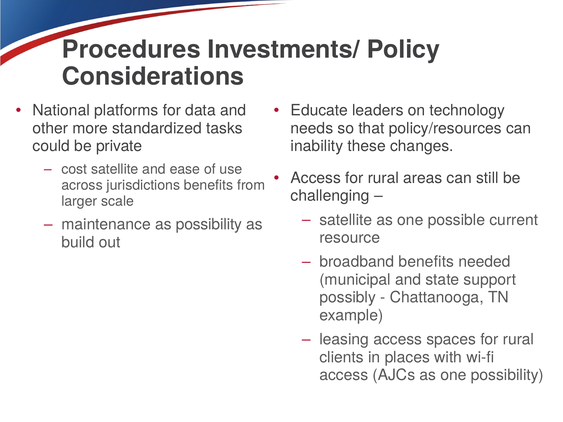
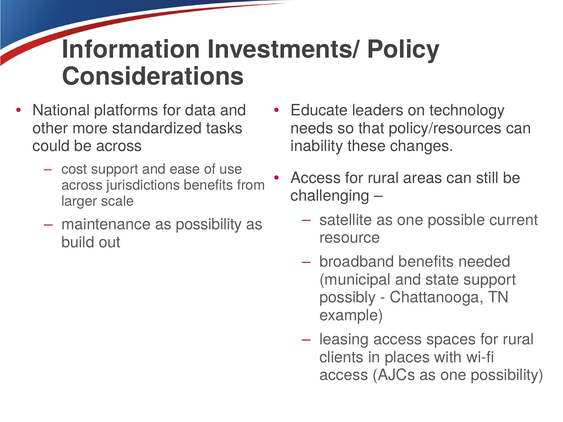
Procedures: Procedures -> Information
be private: private -> across
cost satellite: satellite -> support
